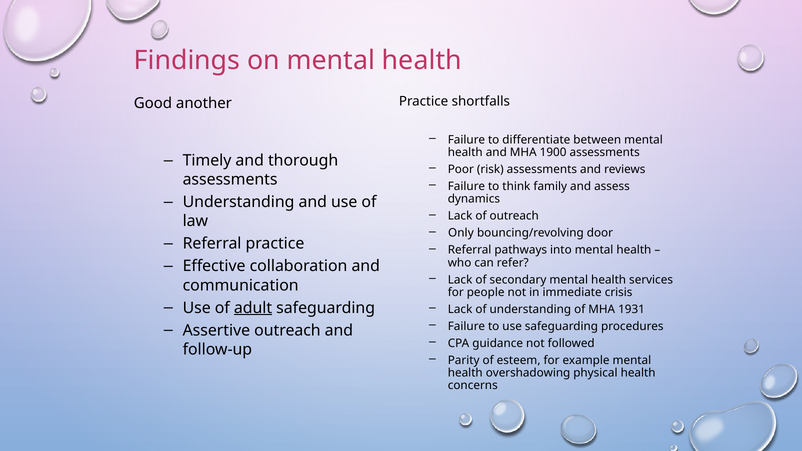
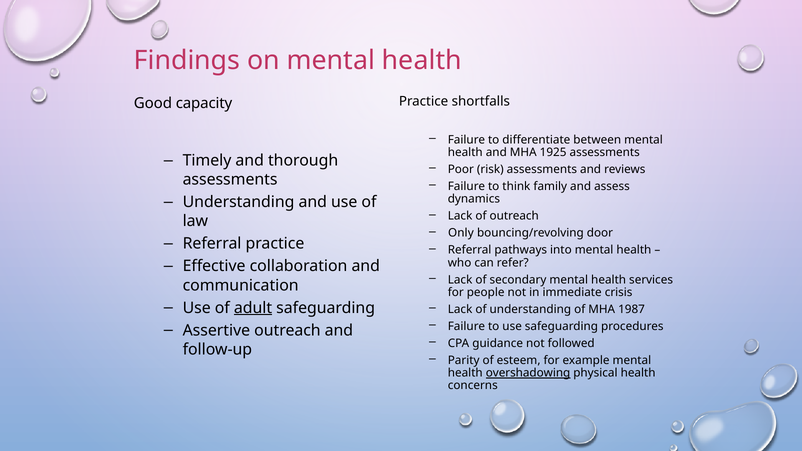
another: another -> capacity
1900: 1900 -> 1925
1931: 1931 -> 1987
overshadowing underline: none -> present
